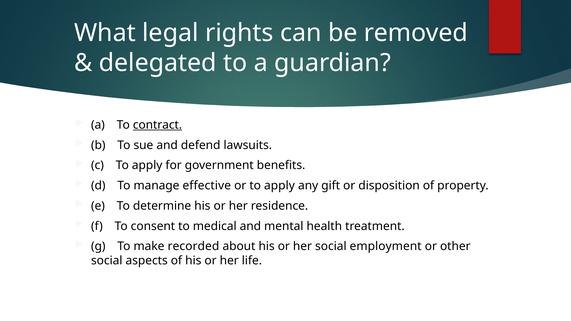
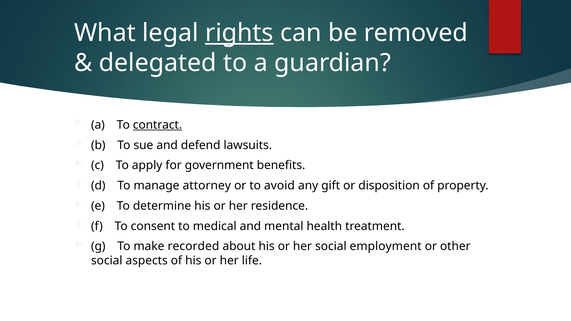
rights underline: none -> present
effective: effective -> attorney
or to apply: apply -> avoid
